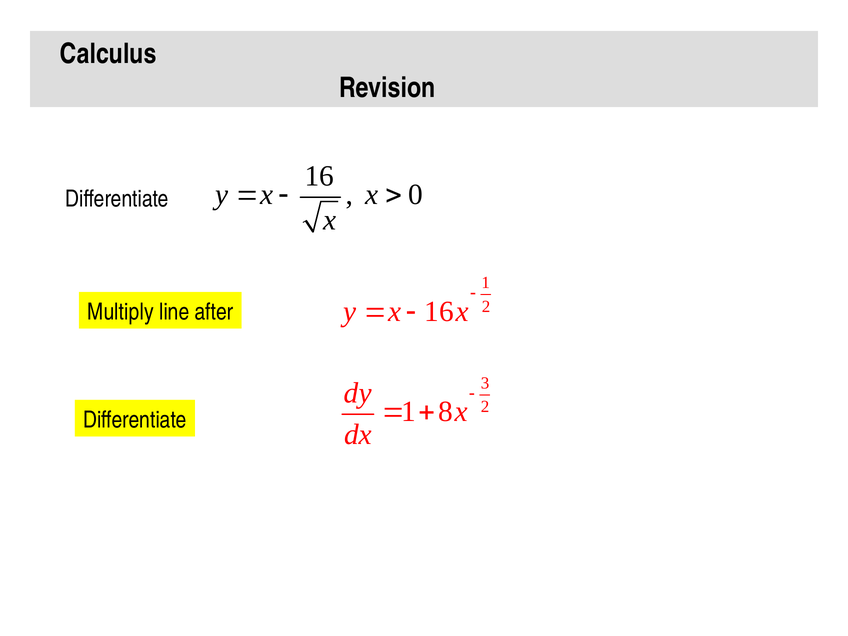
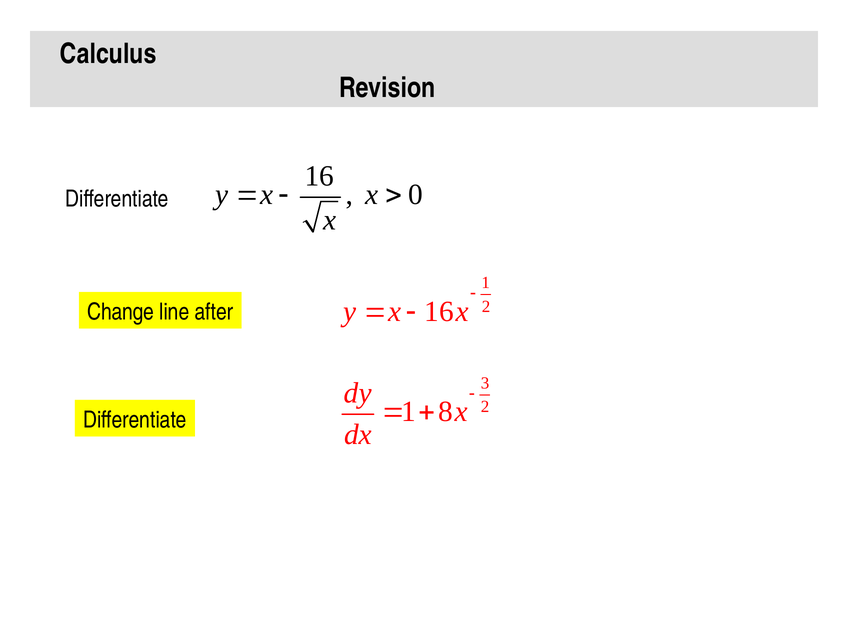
Multiply: Multiply -> Change
